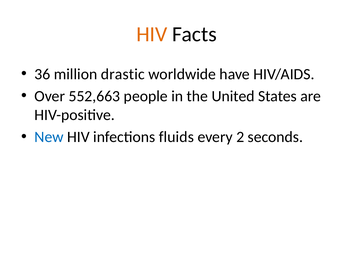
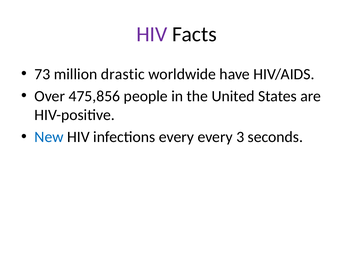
HIV at (152, 34) colour: orange -> purple
36: 36 -> 73
552,663: 552,663 -> 475,856
infections fluids: fluids -> every
2: 2 -> 3
